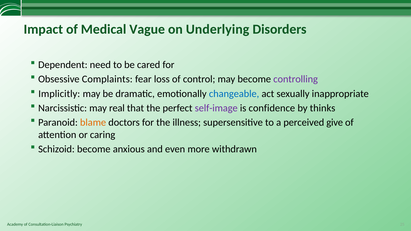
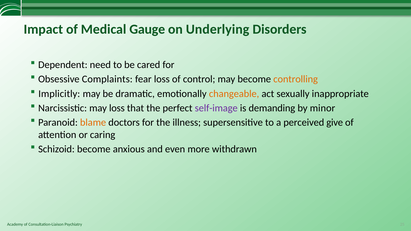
Vague: Vague -> Gauge
controlling colour: purple -> orange
changeable colour: blue -> orange
may real: real -> loss
confidence: confidence -> demanding
thinks: thinks -> minor
